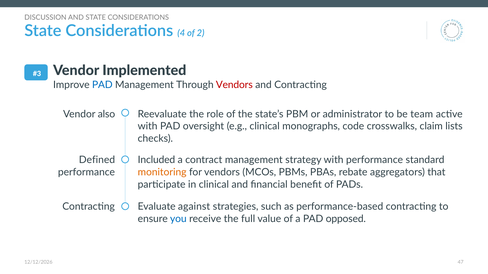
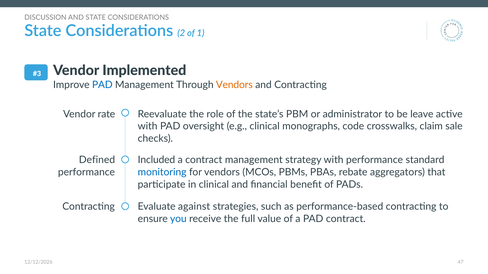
4: 4 -> 2
2: 2 -> 1
Vendors at (234, 85) colour: red -> orange
also: also -> rate
team: team -> leave
lists: lists -> sale
monitoring colour: orange -> blue
PAD opposed: opposed -> contract
